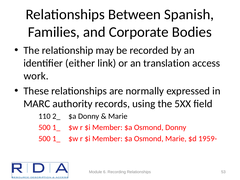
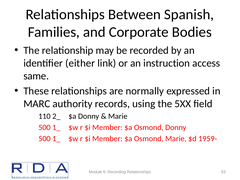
translation: translation -> instruction
work: work -> same
